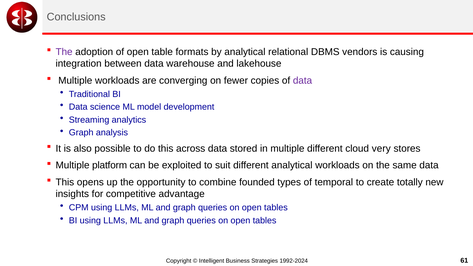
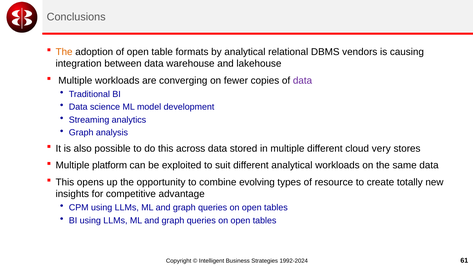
The at (64, 52) colour: purple -> orange
founded: founded -> evolving
temporal: temporal -> resource
